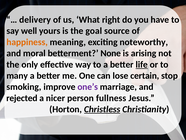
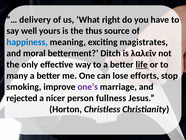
goal: goal -> thus
happiness colour: orange -> blue
noteworthy: noteworthy -> magistrates
None: None -> Ditch
arising: arising -> λαλεῖν
certain: certain -> efforts
Christless underline: present -> none
